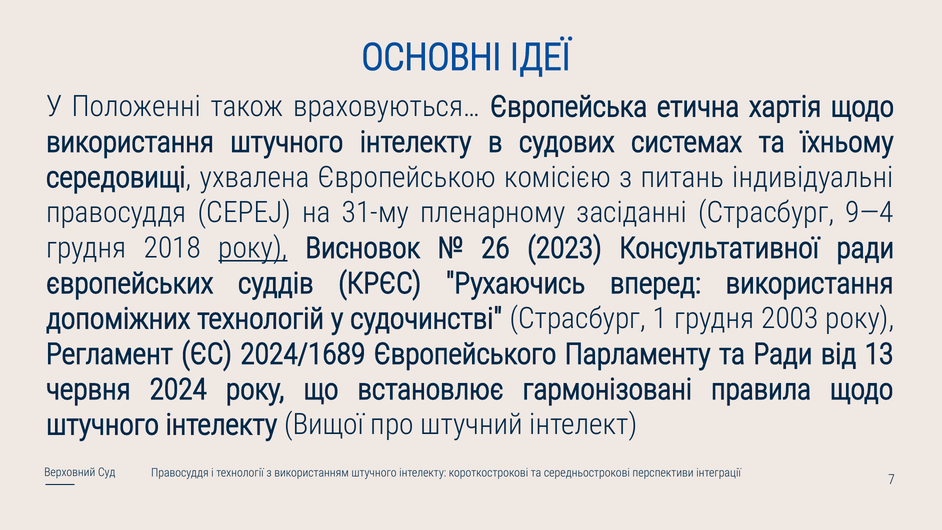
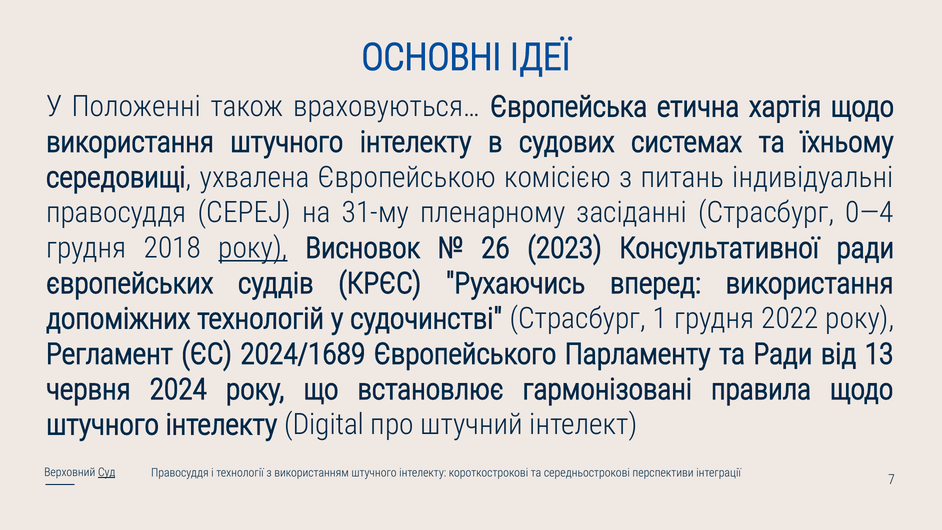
9—4: 9—4 -> 0—4
2003: 2003 -> 2022
Вищої: Вищої -> Digital
Суд underline: none -> present
